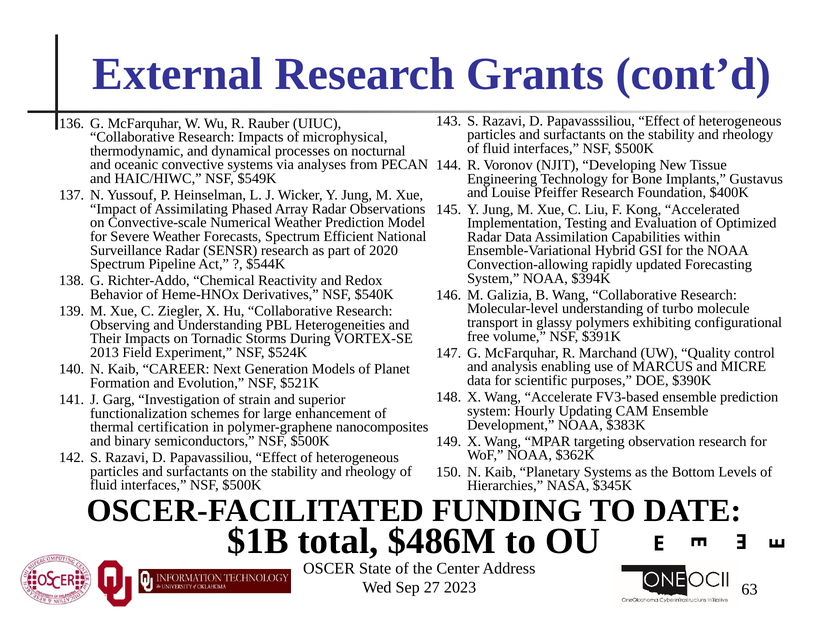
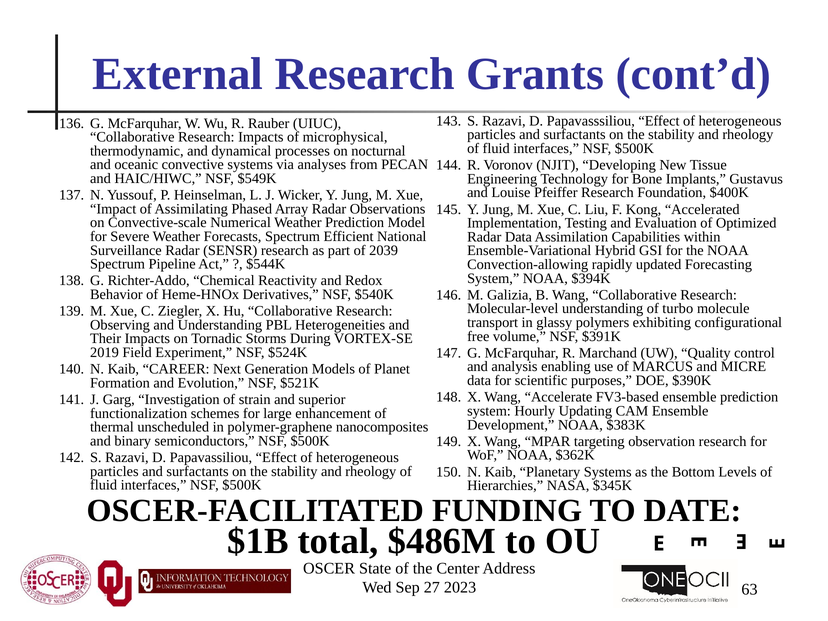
2020: 2020 -> 2039
2013: 2013 -> 2019
certification: certification -> unscheduled
